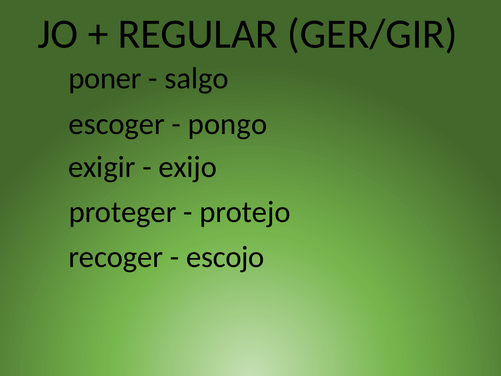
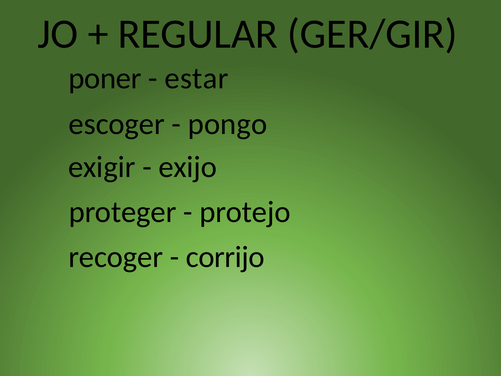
salgo: salgo -> estar
escojo: escojo -> corrijo
